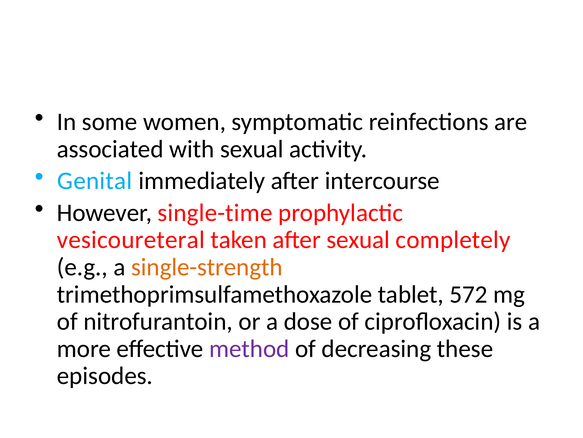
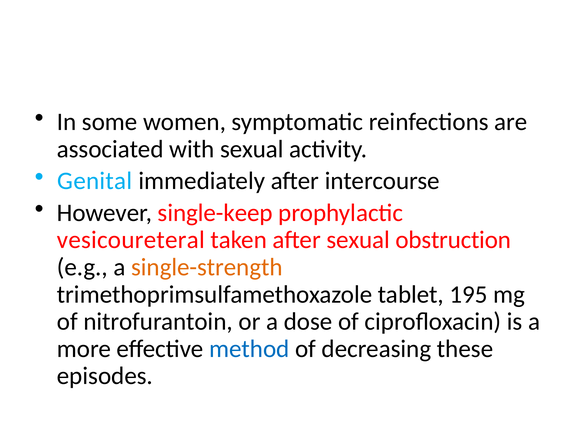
single-time: single-time -> single-keep
completely: completely -> obstruction
572: 572 -> 195
method colour: purple -> blue
